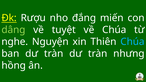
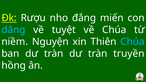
dâng colour: light green -> light blue
nghe: nghe -> niềm
nhưng: nhưng -> truyền
